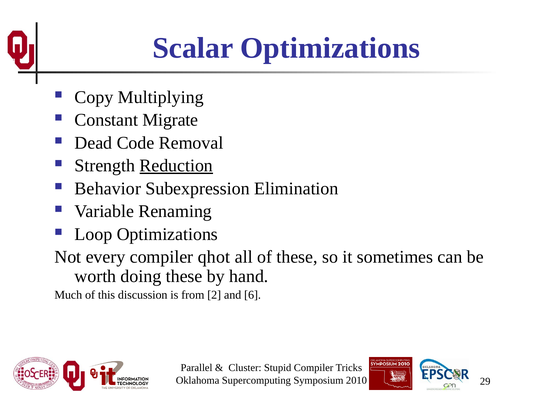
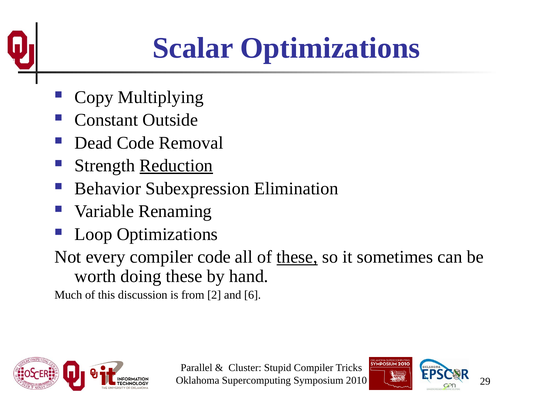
Migrate: Migrate -> Outside
compiler qhot: qhot -> code
these at (297, 257) underline: none -> present
